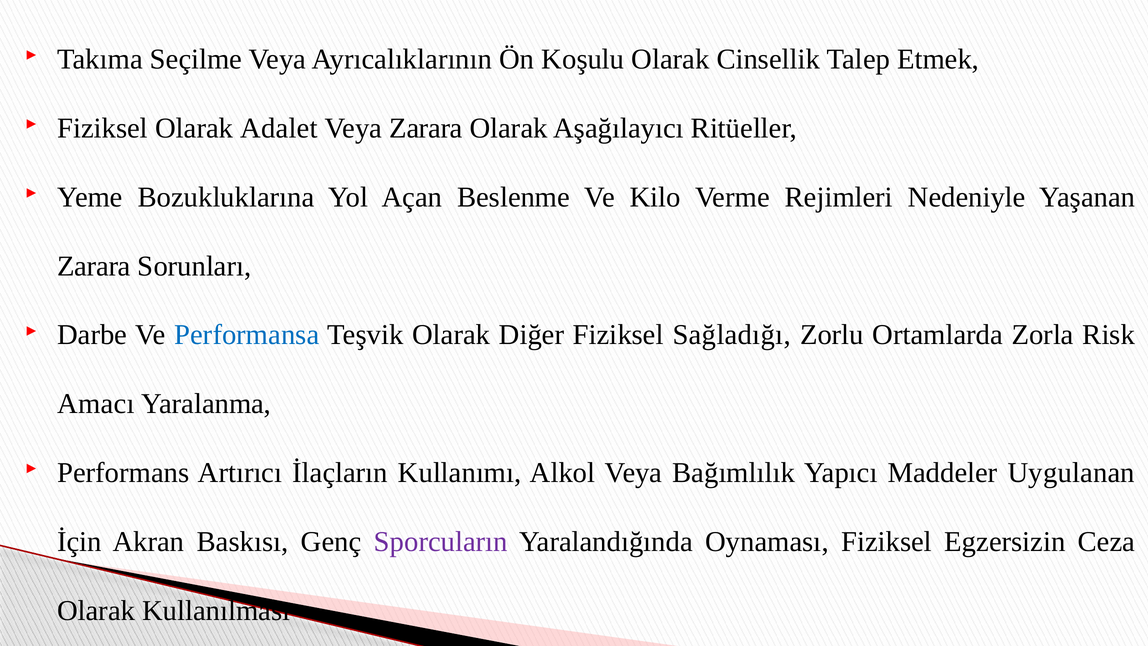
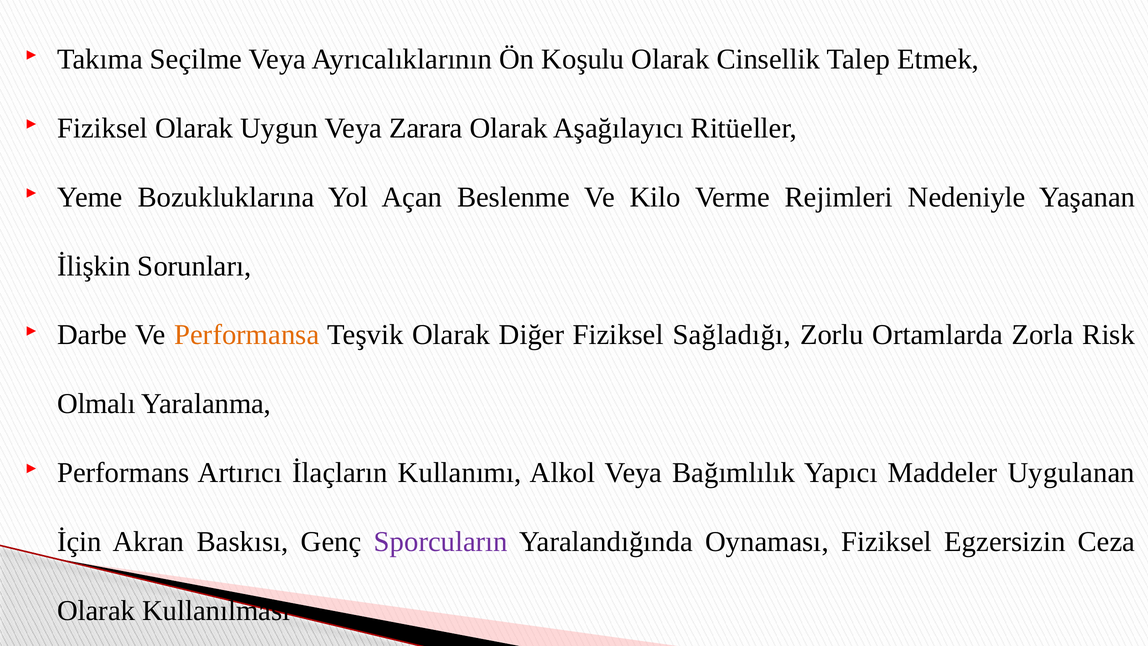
Adalet: Adalet -> Uygun
Zarara at (94, 266): Zarara -> İlişkin
Performansa colour: blue -> orange
Amacı: Amacı -> Olmalı
